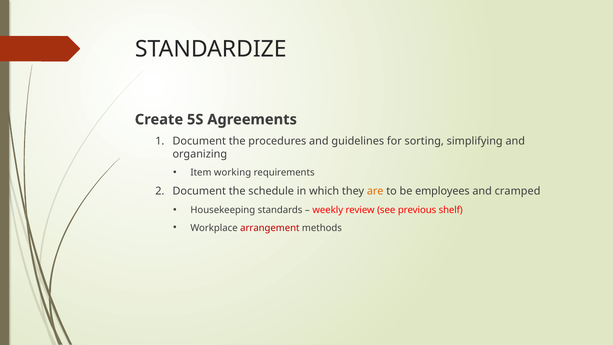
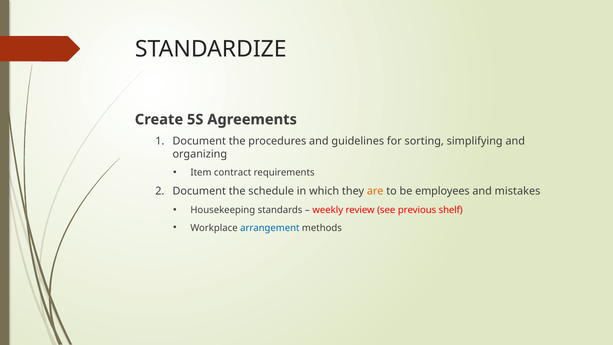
working: working -> contract
cramped: cramped -> mistakes
arrangement colour: red -> blue
